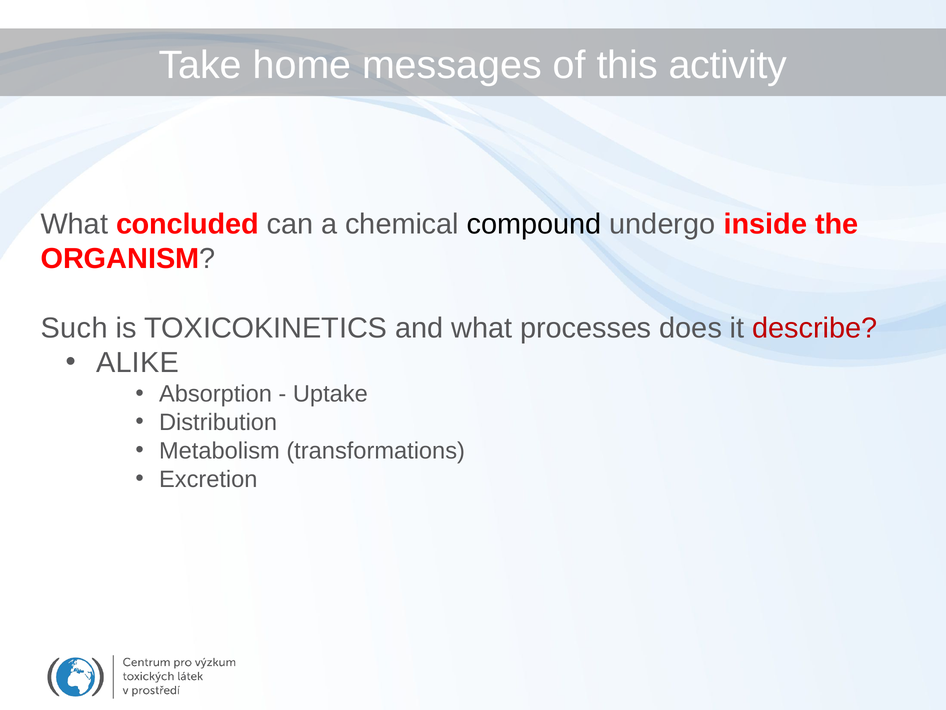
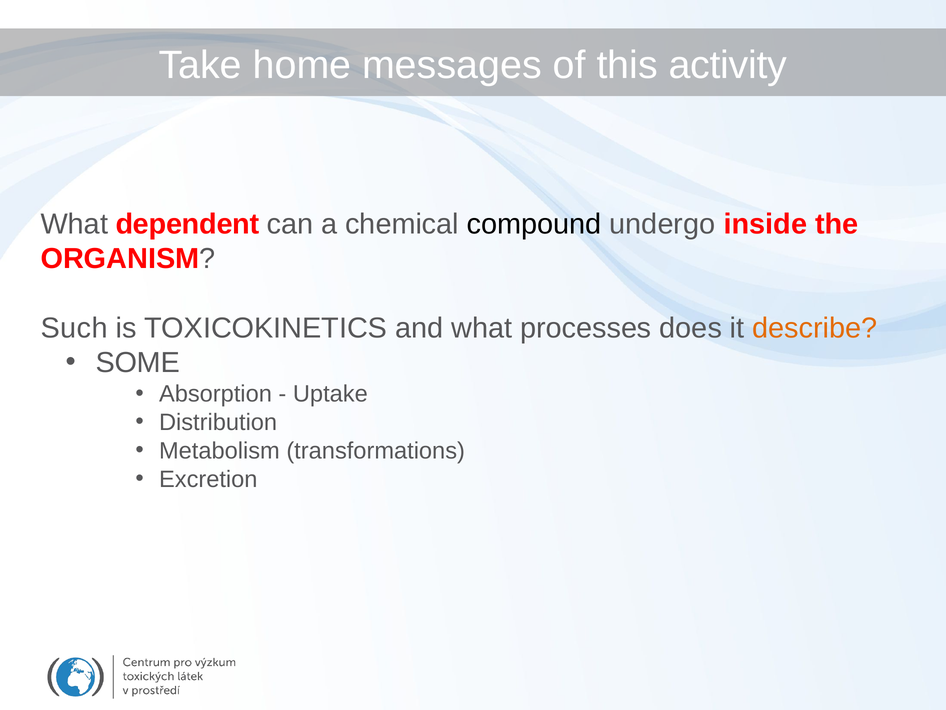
concluded: concluded -> dependent
describe colour: red -> orange
ALIKE: ALIKE -> SOME
